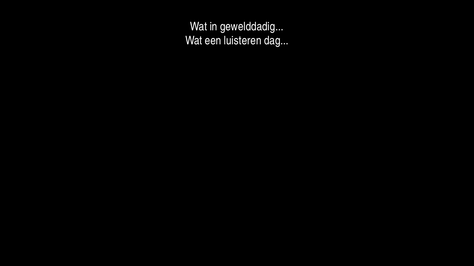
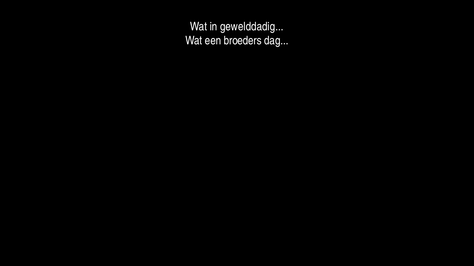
luisteren: luisteren -> broeders
